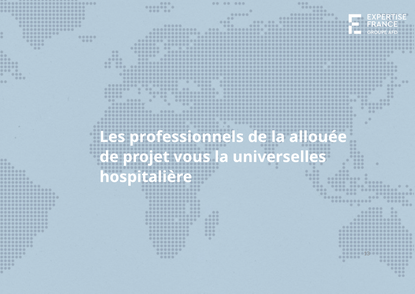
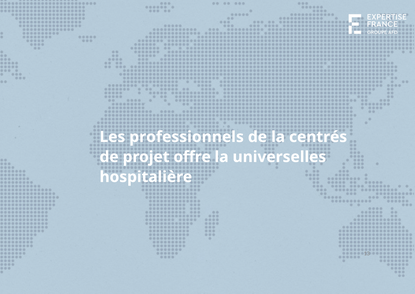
allouée: allouée -> centrés
vous: vous -> offre
